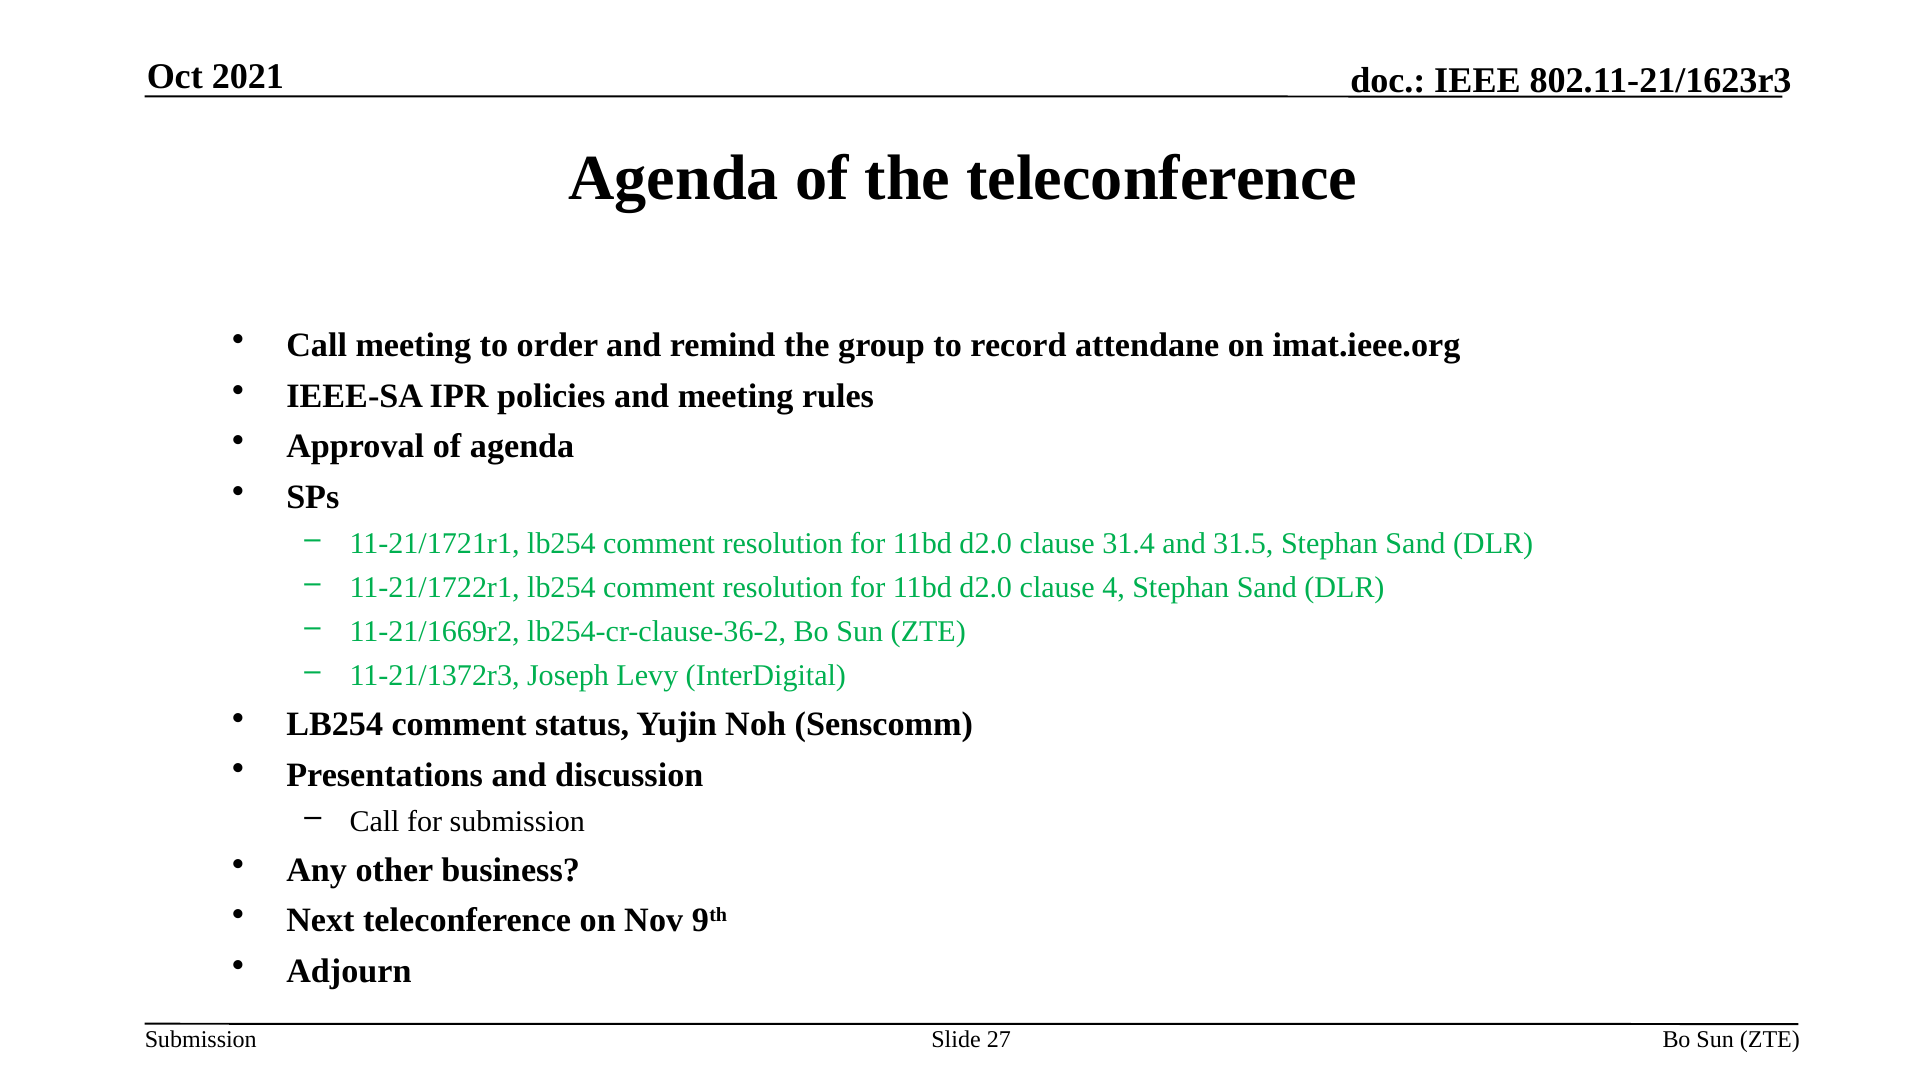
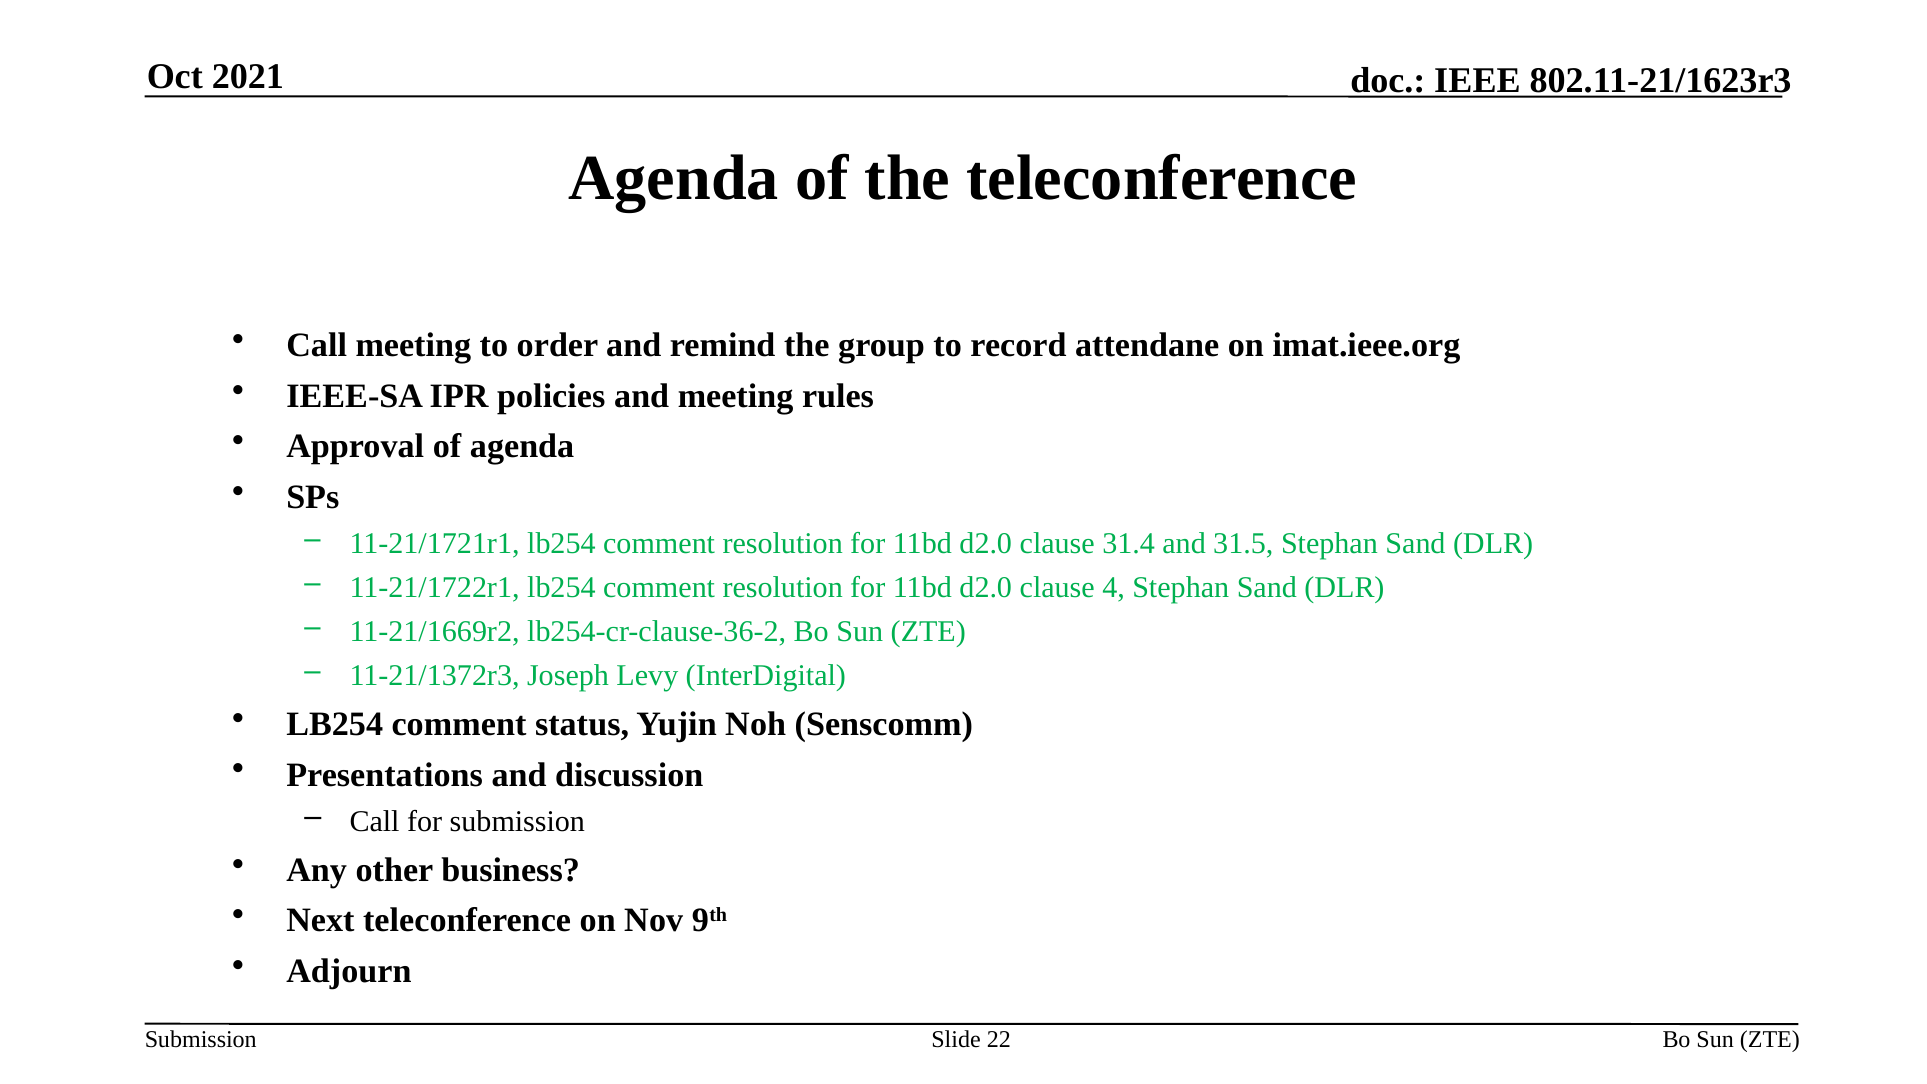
27: 27 -> 22
